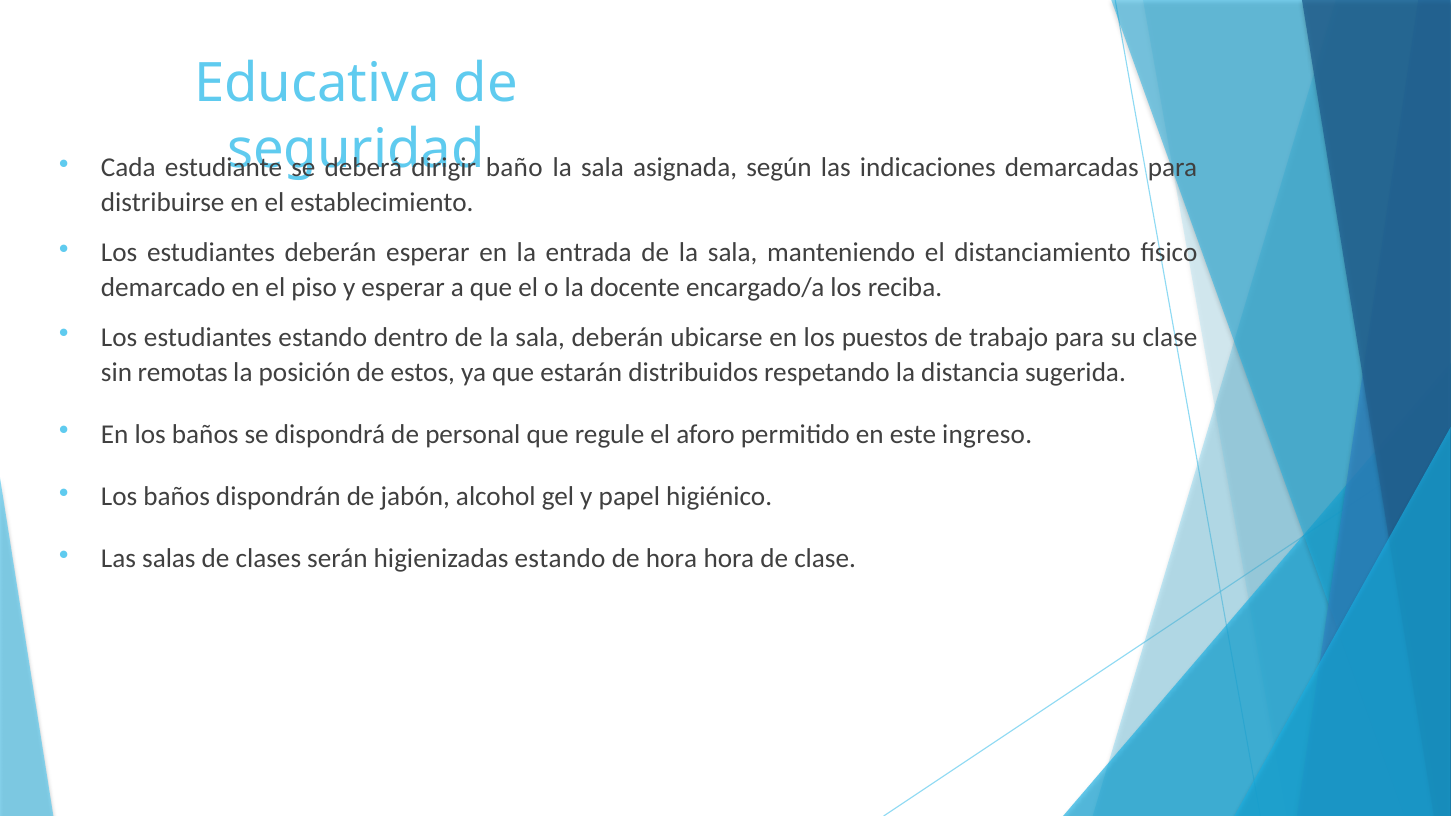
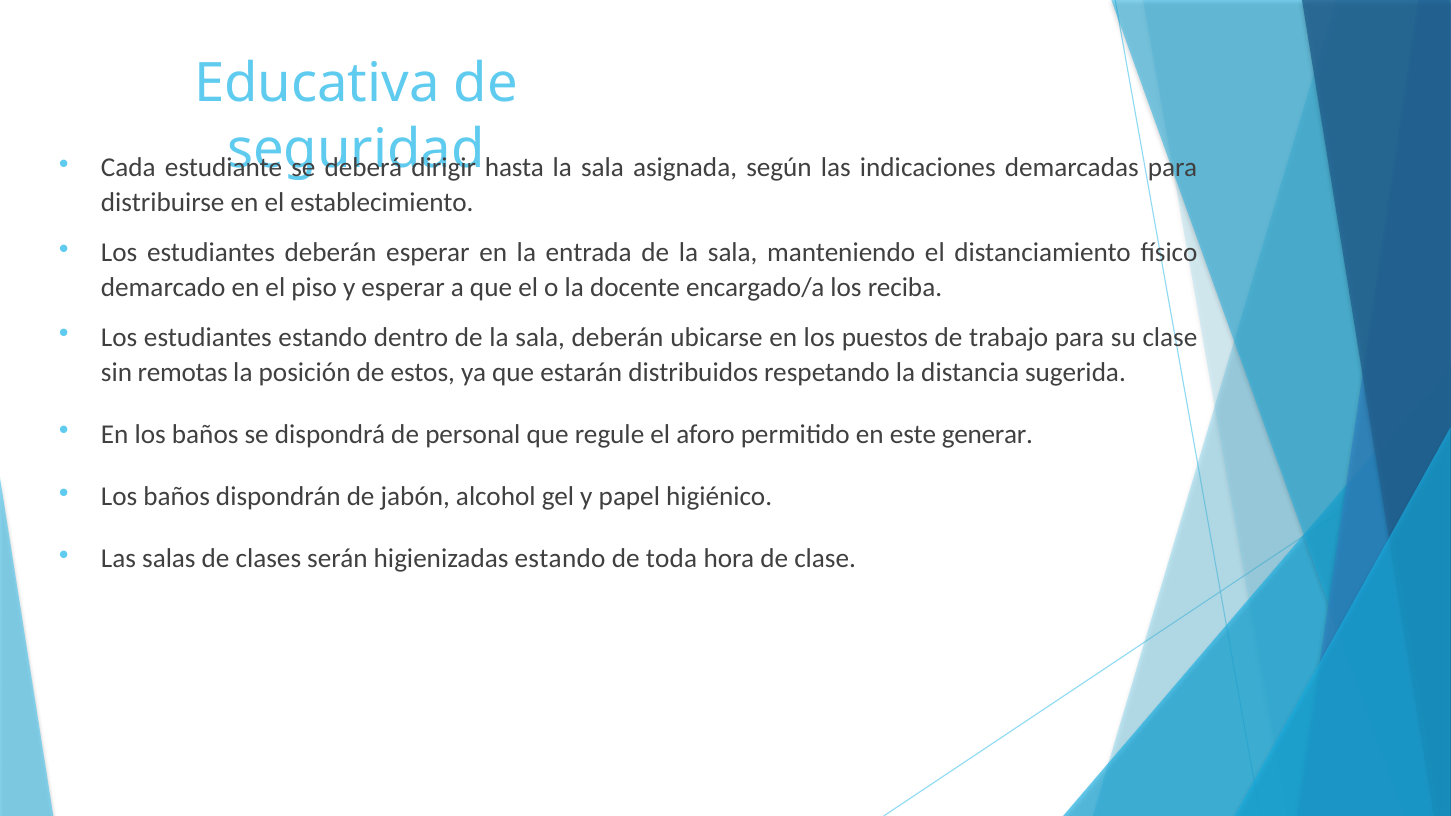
baño: baño -> hasta
ingreso: ingreso -> generar
de hora: hora -> toda
